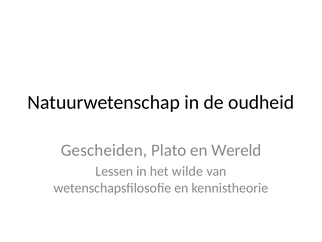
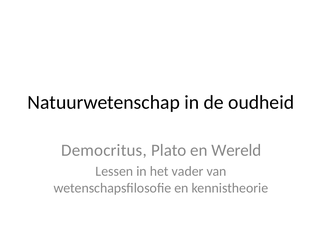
Gescheiden: Gescheiden -> Democritus
wilde: wilde -> vader
